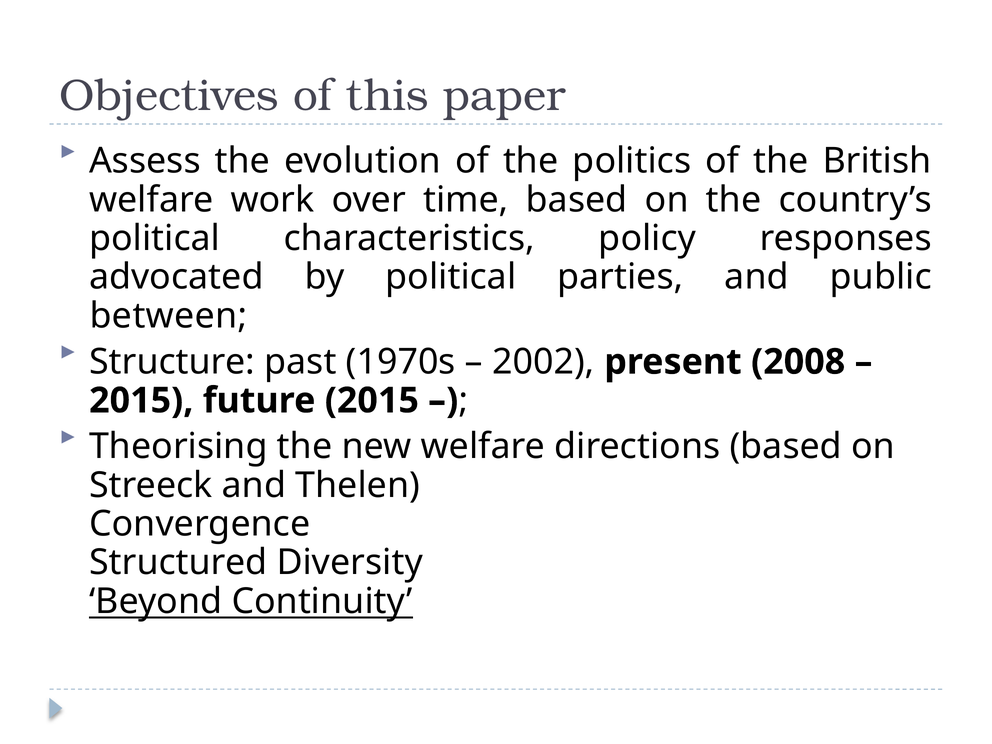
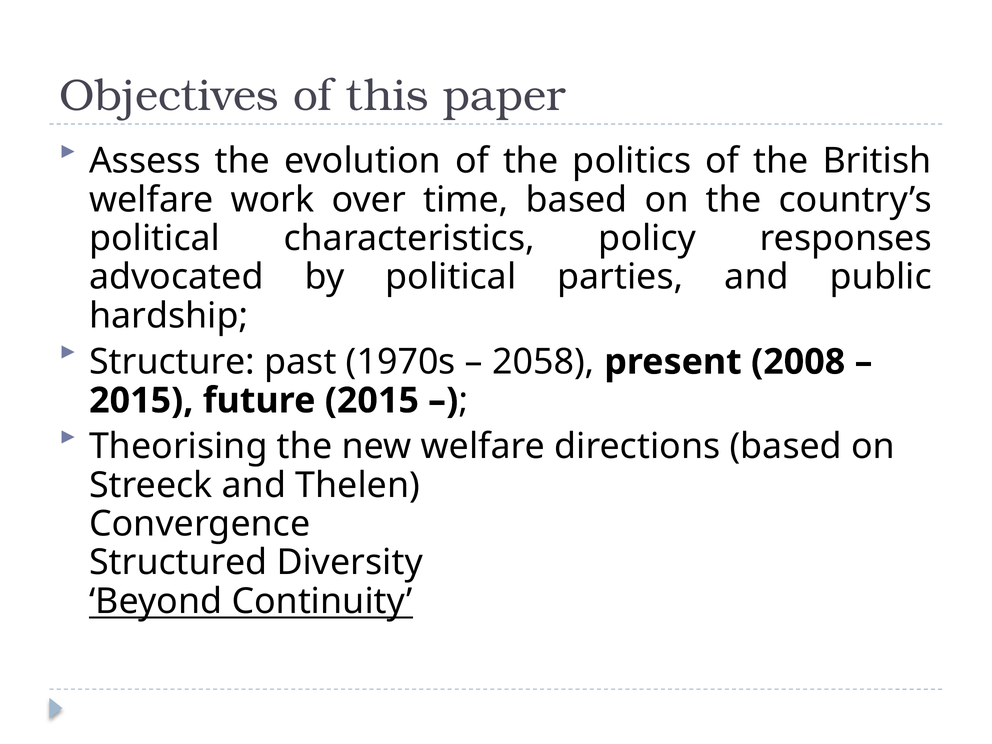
between: between -> hardship
2002: 2002 -> 2058
